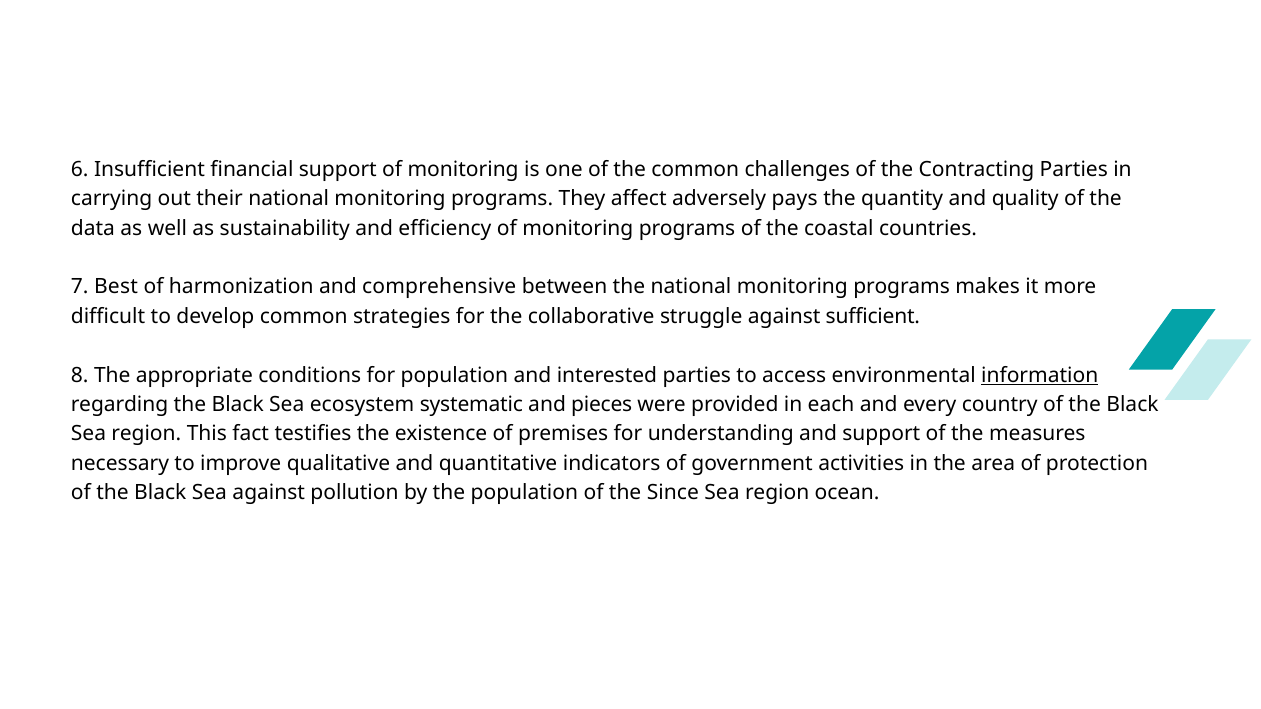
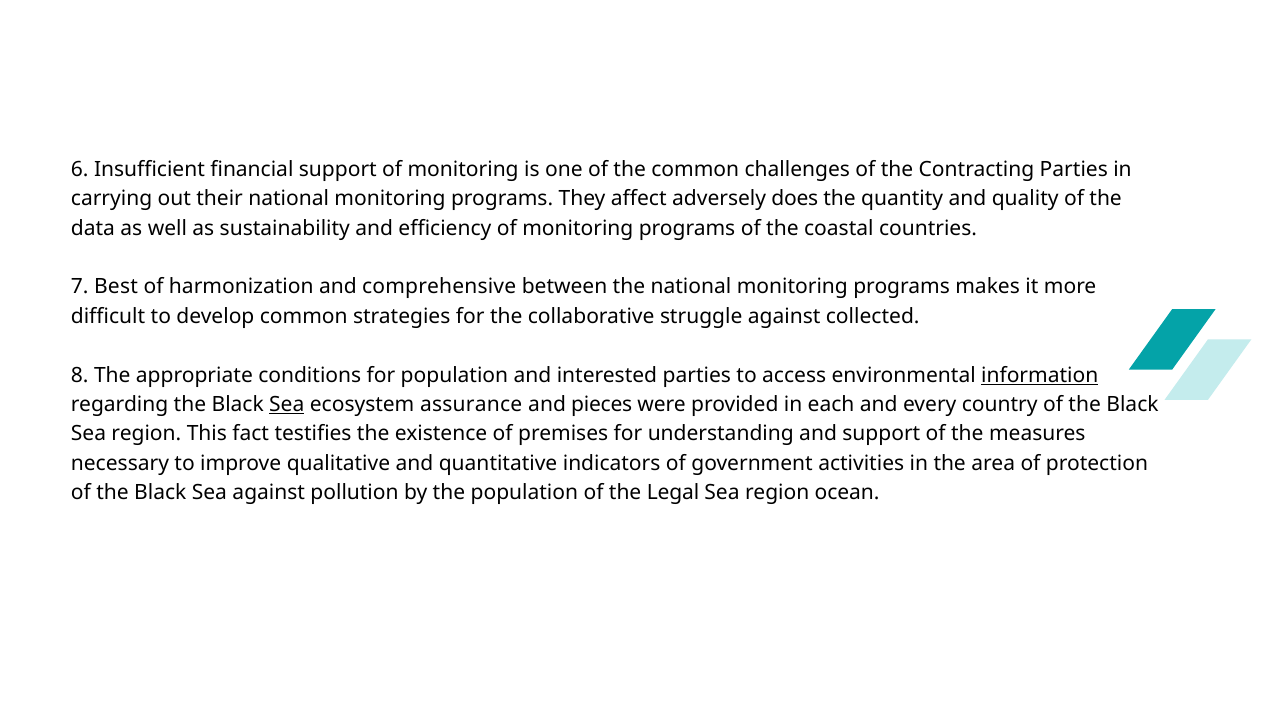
pays: pays -> does
sufficient: sufficient -> collected
Sea at (287, 405) underline: none -> present
systematic: systematic -> assurance
Since: Since -> Legal
